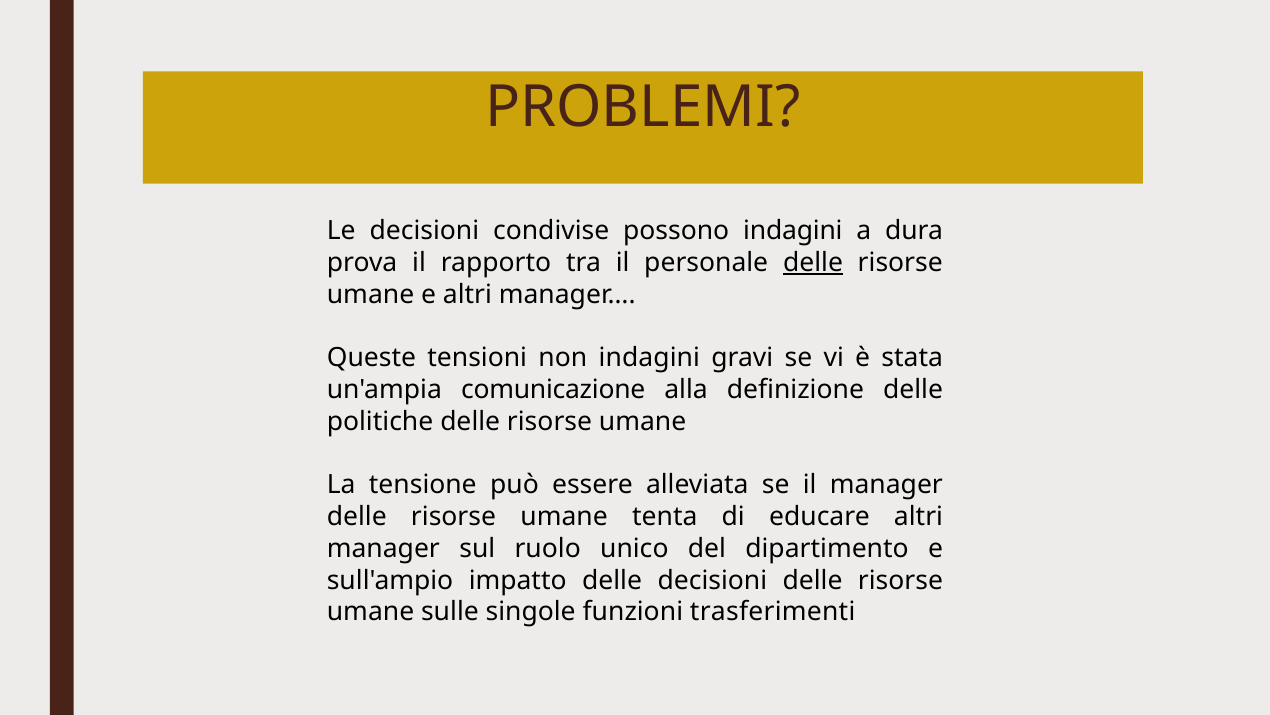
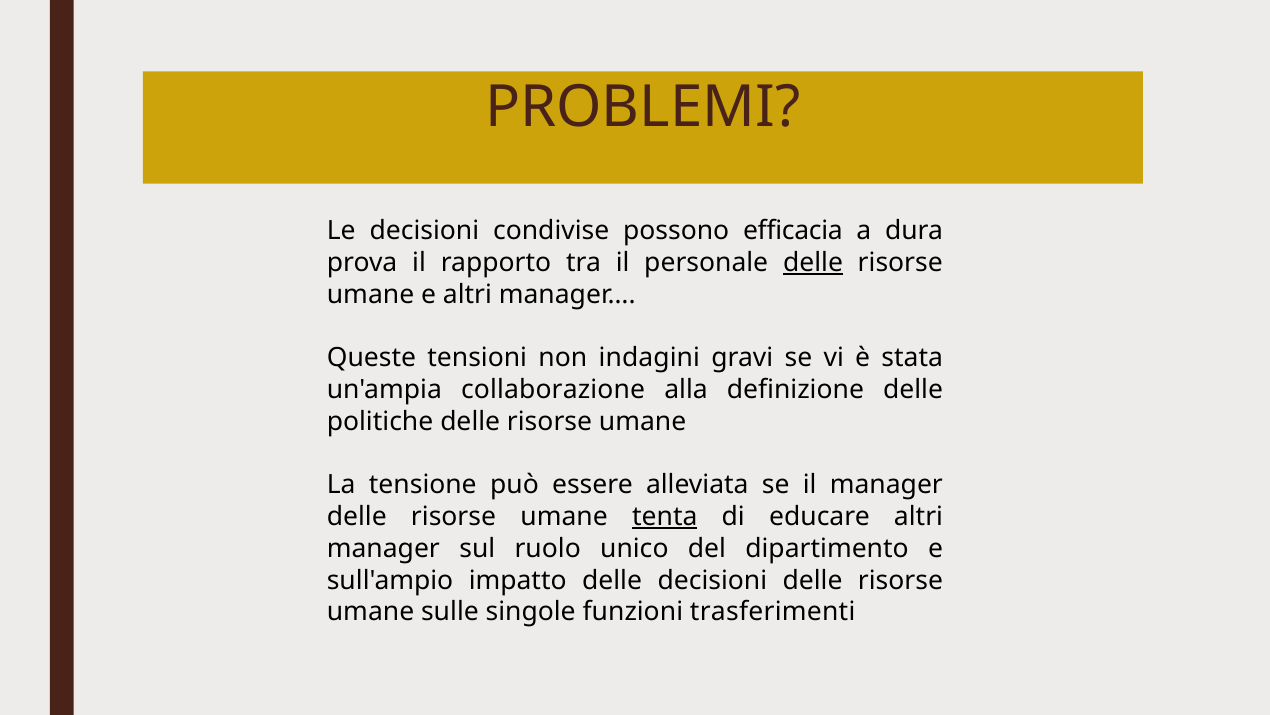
possono indagini: indagini -> efficacia
comunicazione: comunicazione -> collaborazione
tenta underline: none -> present
